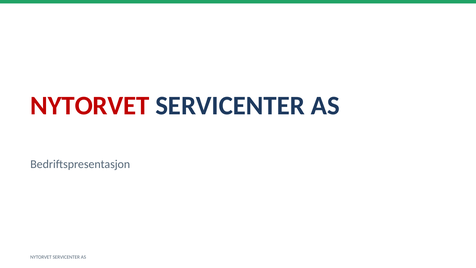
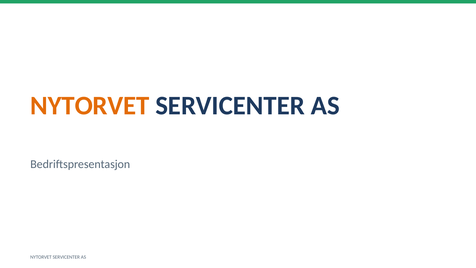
NYTORVET at (90, 106) colour: red -> orange
